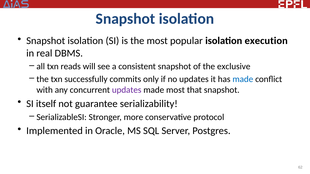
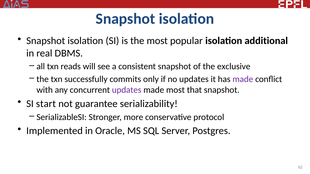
execution: execution -> additional
made at (243, 79) colour: blue -> purple
itself: itself -> start
